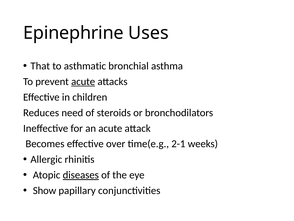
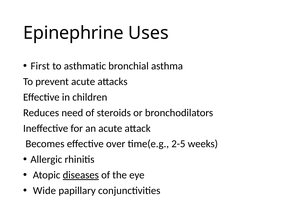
That: That -> First
acute at (83, 81) underline: present -> none
2-1: 2-1 -> 2-5
Show: Show -> Wide
